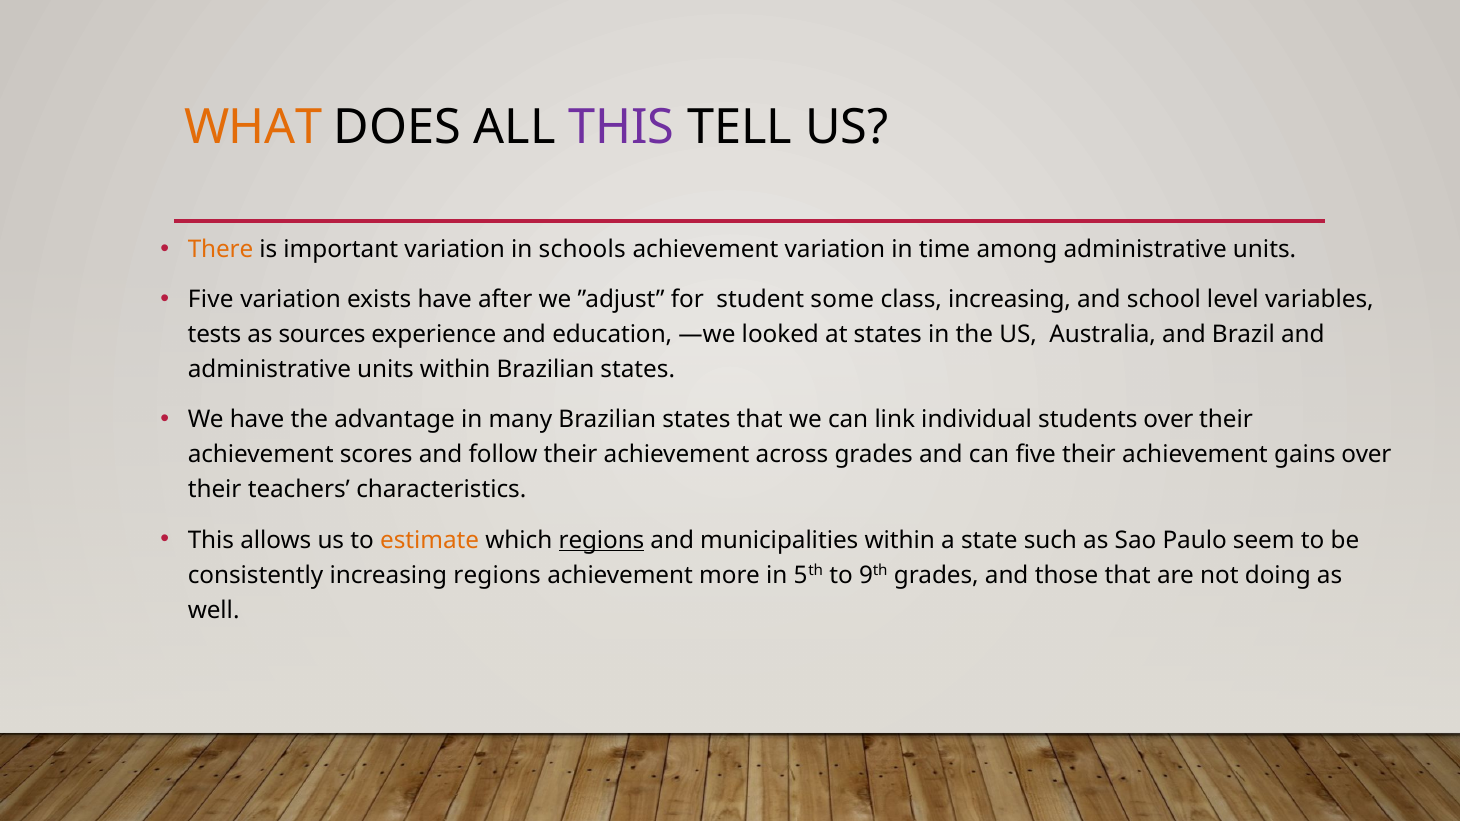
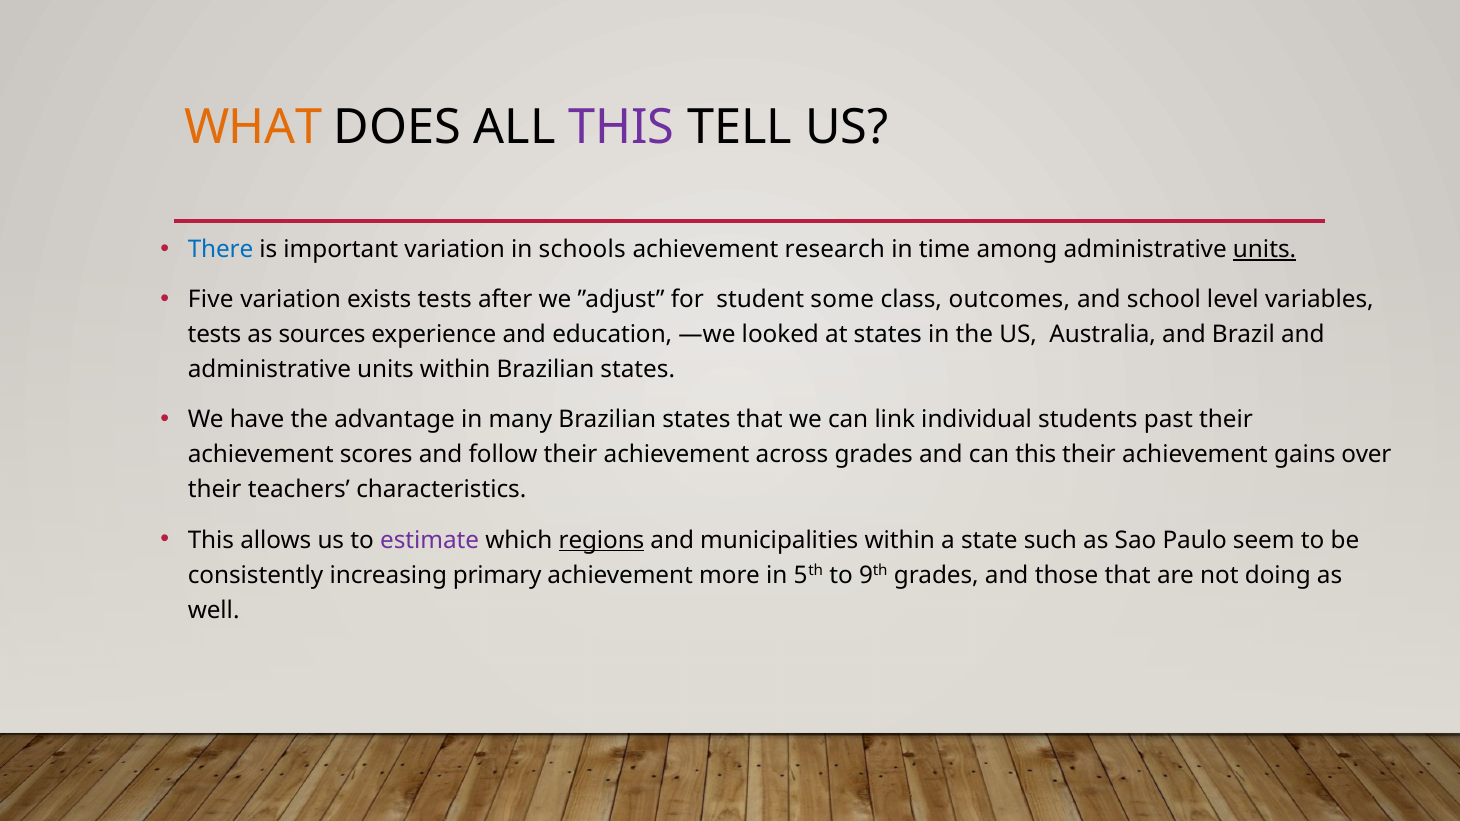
There colour: orange -> blue
achievement variation: variation -> research
units at (1265, 250) underline: none -> present
exists have: have -> tests
class increasing: increasing -> outcomes
students over: over -> past
can five: five -> this
estimate colour: orange -> purple
increasing regions: regions -> primary
